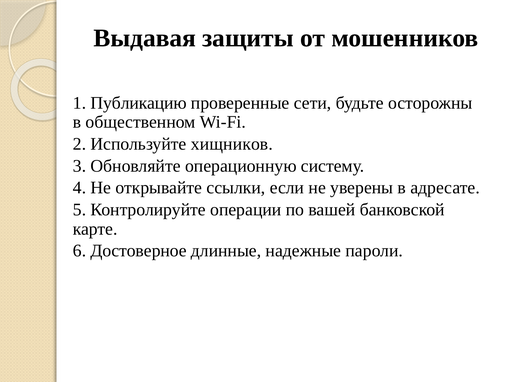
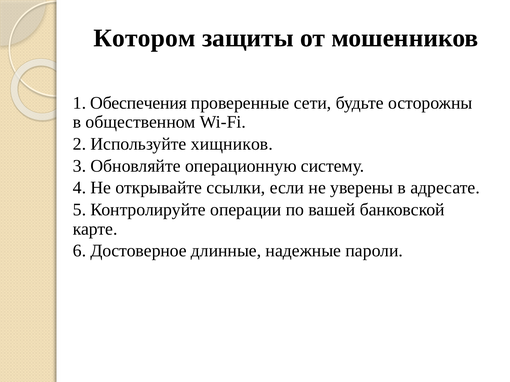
Выдавая: Выдавая -> Котором
Публикацию: Публикацию -> Обеспечения
